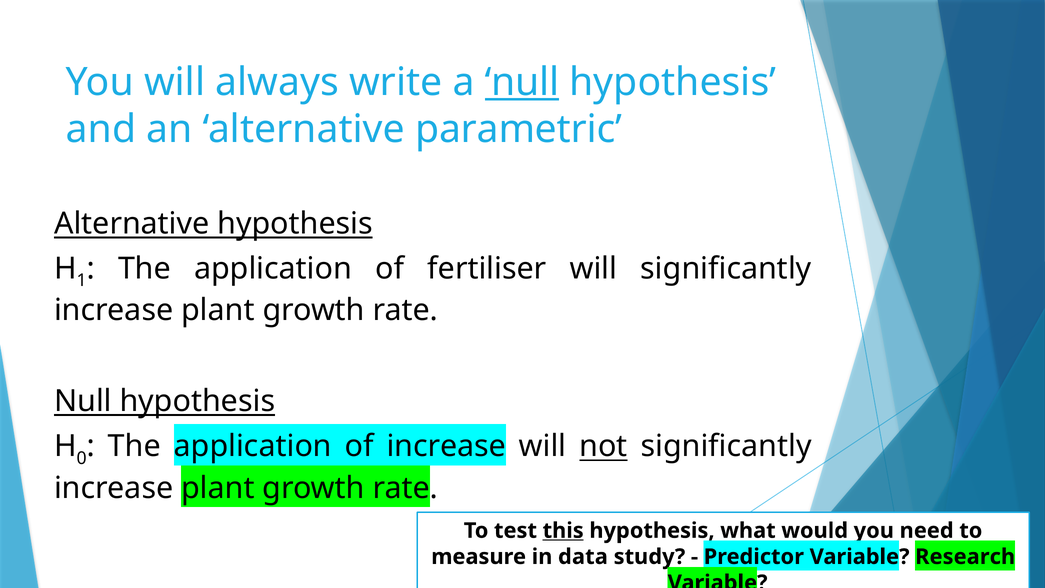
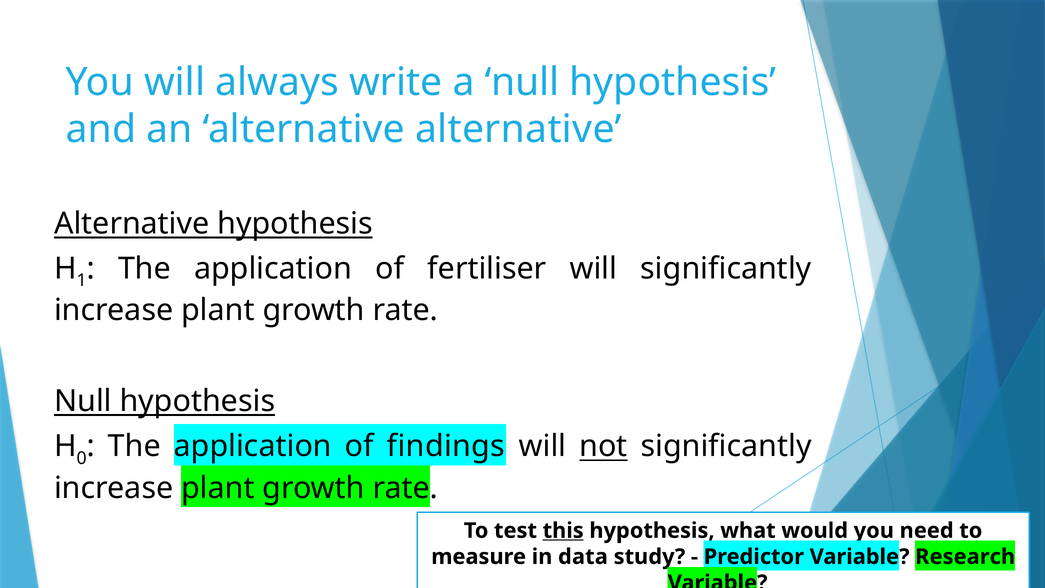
null at (522, 82) underline: present -> none
an alternative parametric: parametric -> alternative
of increase: increase -> findings
